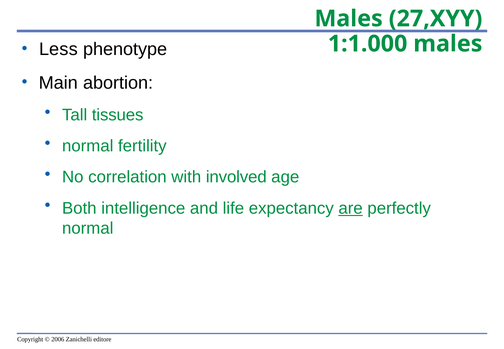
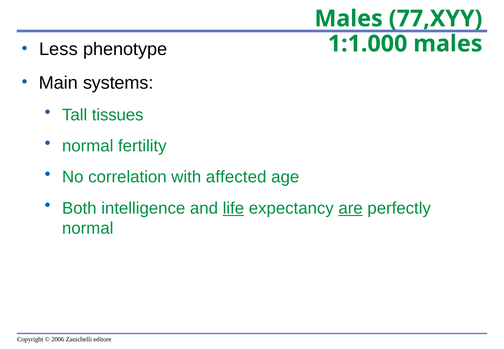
27,XYY: 27,XYY -> 77,XYY
abortion: abortion -> systems
involved: involved -> affected
life underline: none -> present
